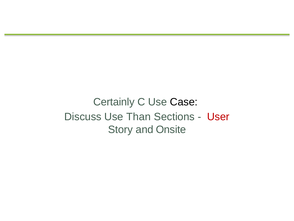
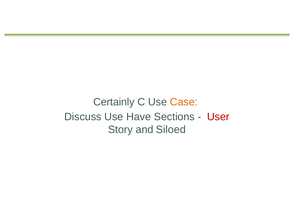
Case colour: black -> orange
Than: Than -> Have
Onsite: Onsite -> Siloed
